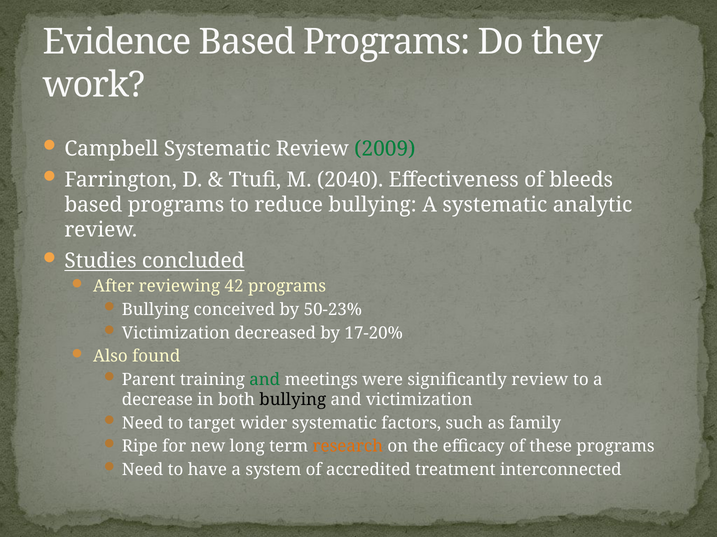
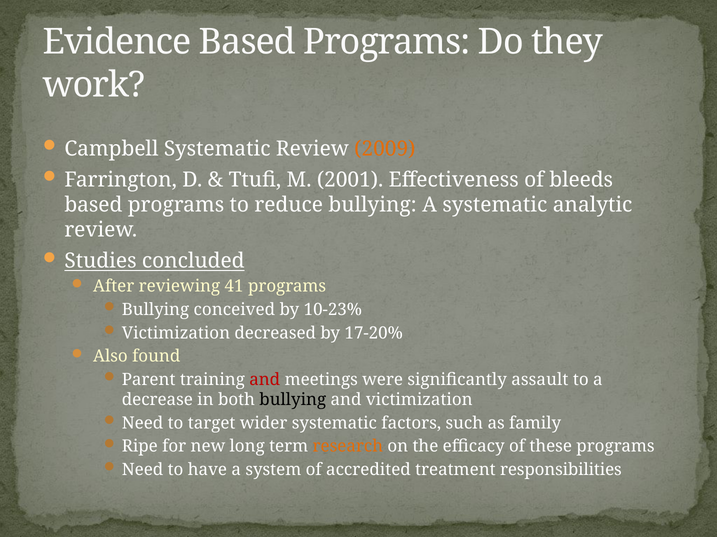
2009 colour: green -> orange
2040: 2040 -> 2001
42: 42 -> 41
50-23%: 50-23% -> 10-23%
and at (265, 380) colour: green -> red
significantly review: review -> assault
interconnected: interconnected -> responsibilities
